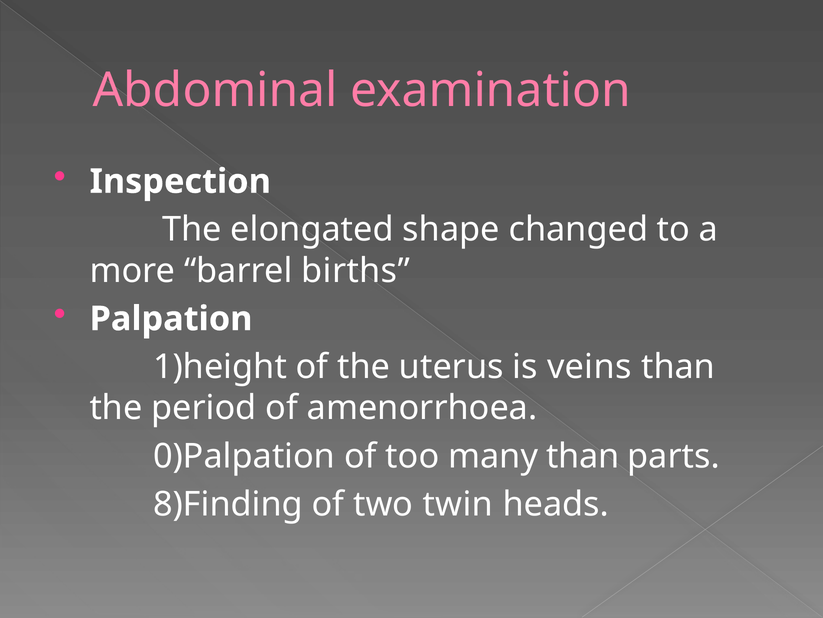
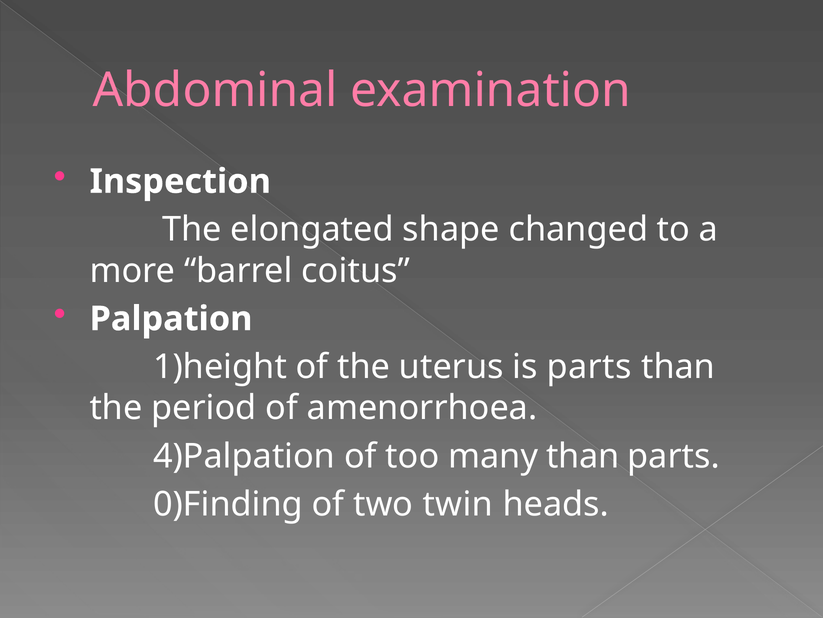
births: births -> coitus
is veins: veins -> parts
0)Palpation: 0)Palpation -> 4)Palpation
8)Finding: 8)Finding -> 0)Finding
